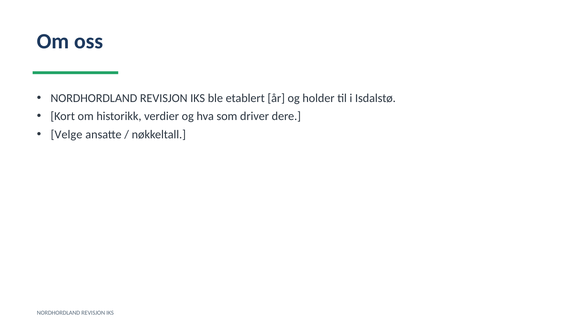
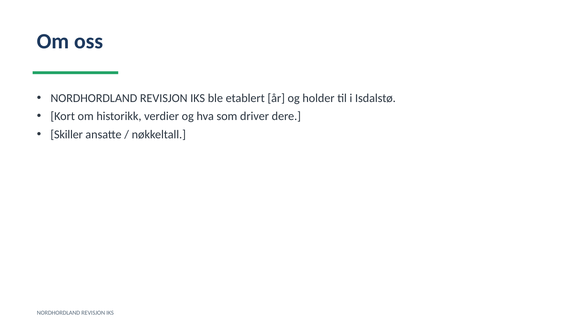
Velge: Velge -> Skiller
